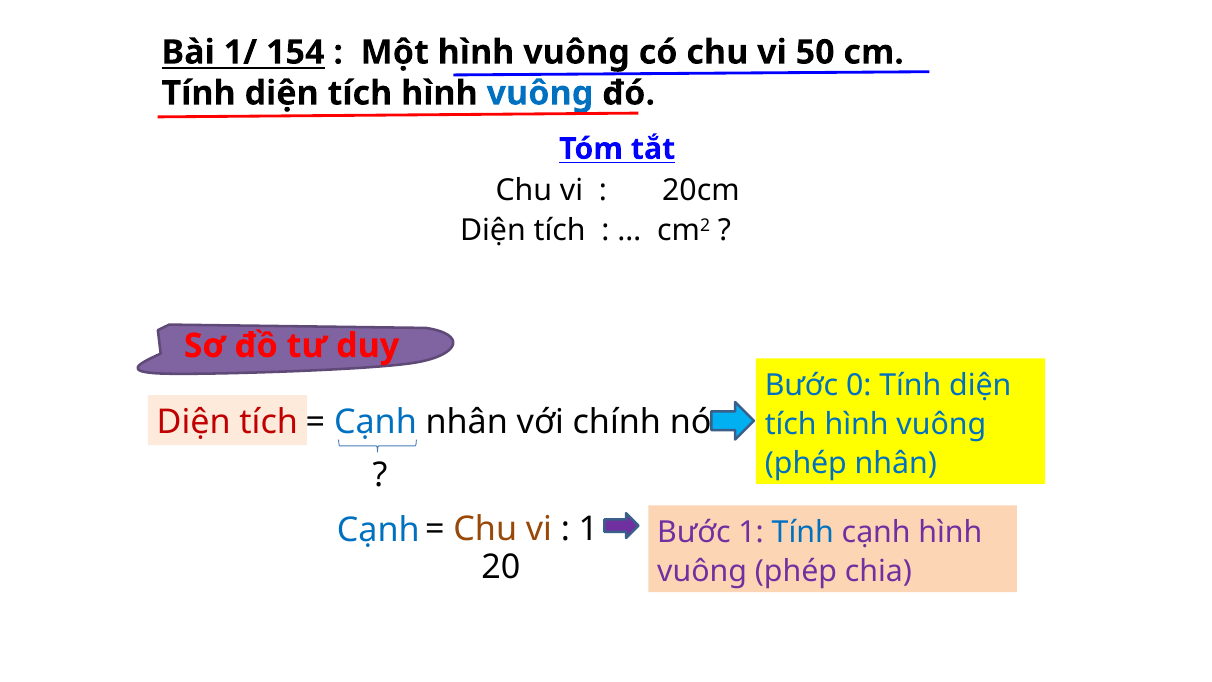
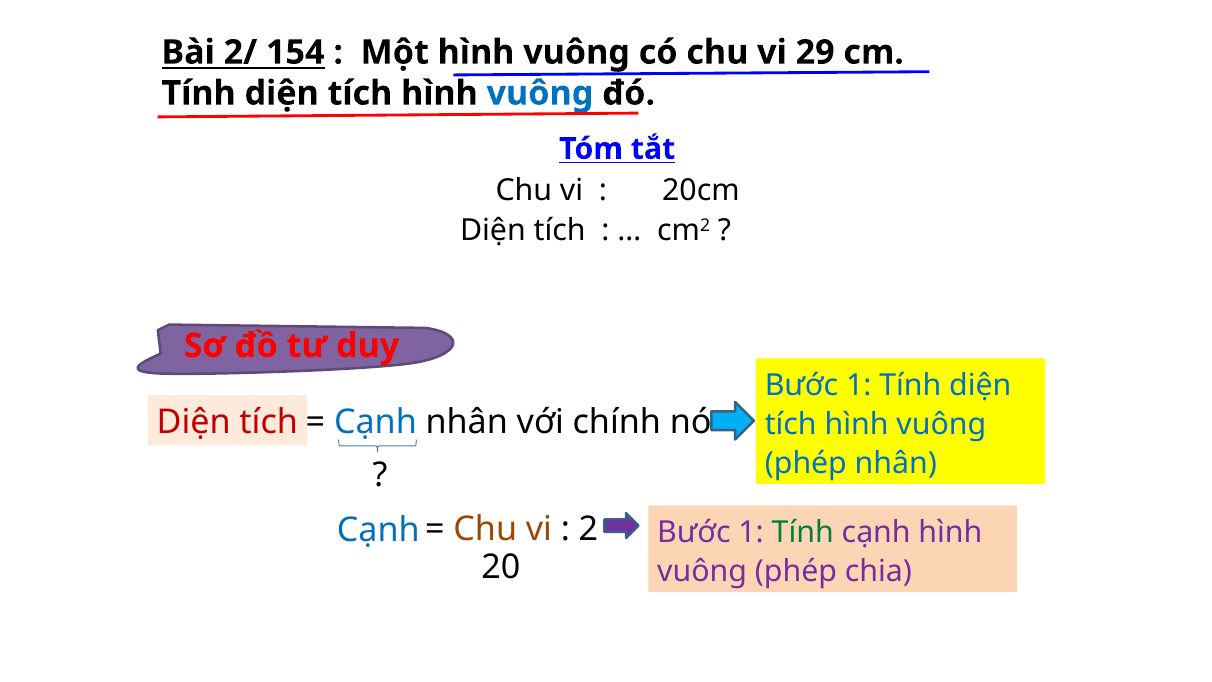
1/: 1/ -> 2/
50: 50 -> 29
0 at (859, 385): 0 -> 1
1 at (588, 529): 1 -> 2
Tính at (803, 533) colour: blue -> green
